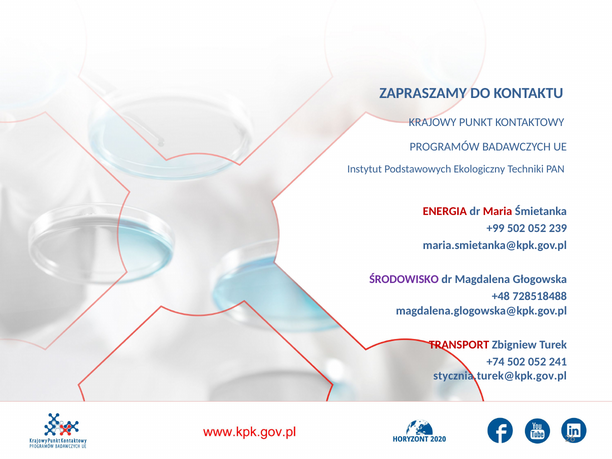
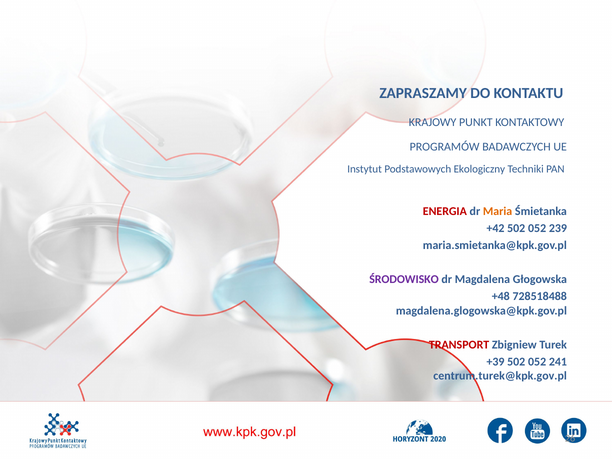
Maria colour: red -> orange
+99: +99 -> +42
+74: +74 -> +39
stycznia.turek@kpk.gov.pl: stycznia.turek@kpk.gov.pl -> centrum.turek@kpk.gov.pl
